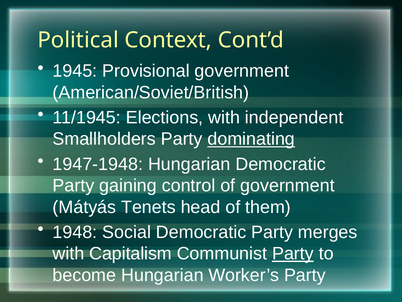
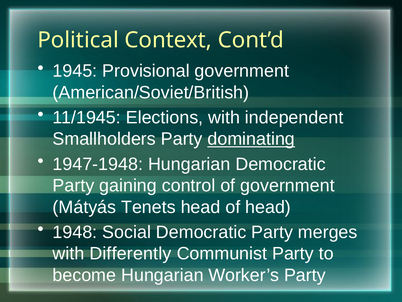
of them: them -> head
Capitalism: Capitalism -> Differently
Party at (293, 253) underline: present -> none
